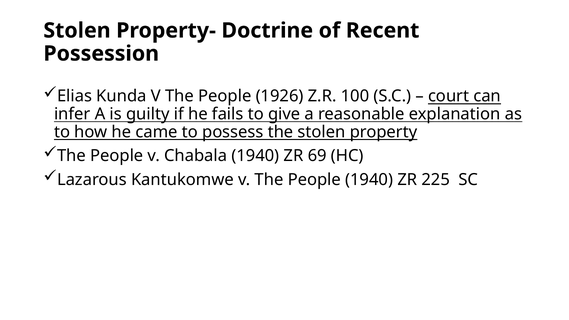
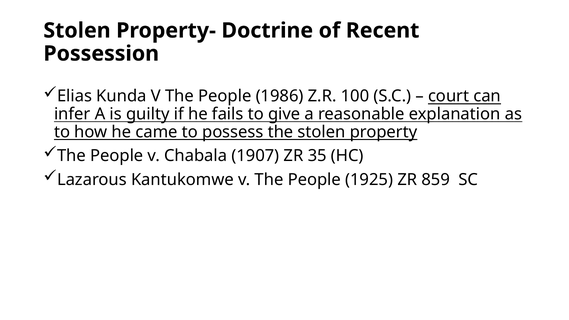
1926: 1926 -> 1986
Chabala 1940: 1940 -> 1907
69: 69 -> 35
People 1940: 1940 -> 1925
225: 225 -> 859
